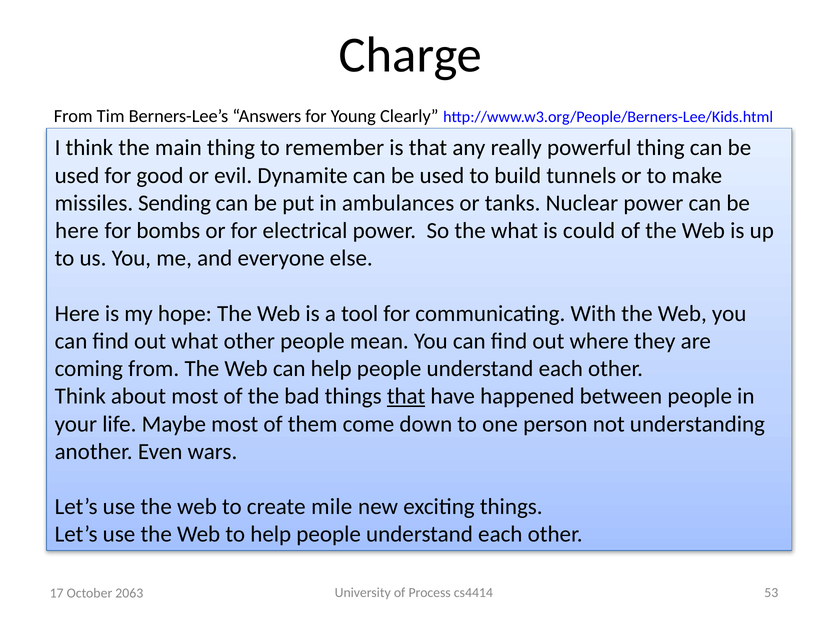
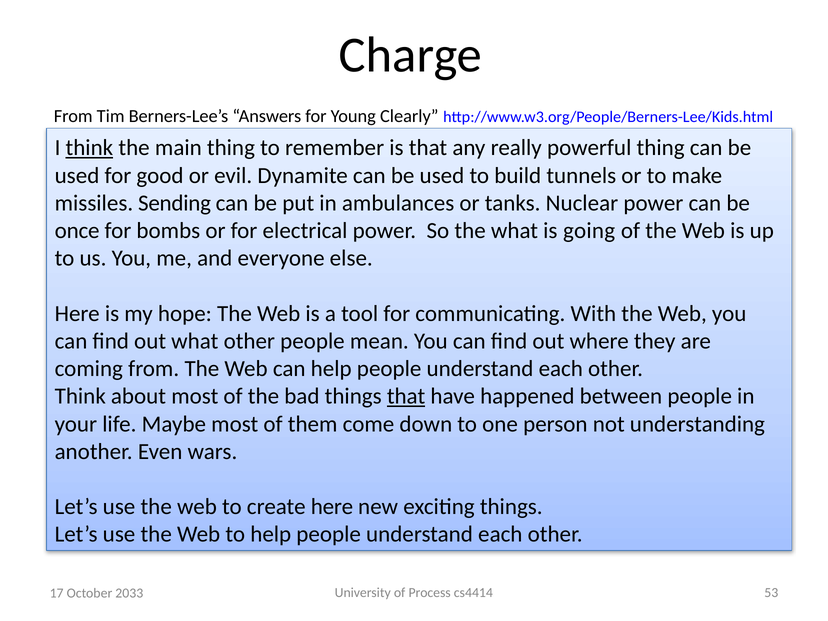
think at (89, 148) underline: none -> present
here at (77, 231): here -> once
could: could -> going
create mile: mile -> here
2063: 2063 -> 2033
